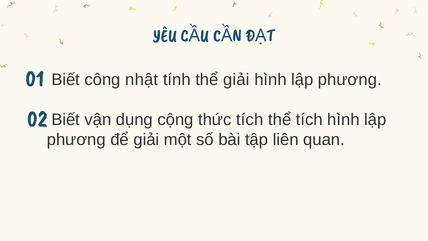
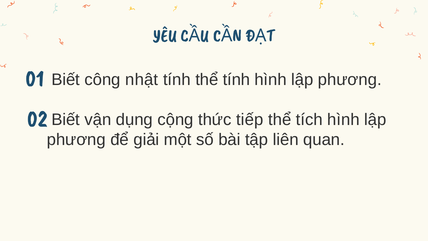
thể giải: giải -> tính
thức tích: tích -> tiếp
